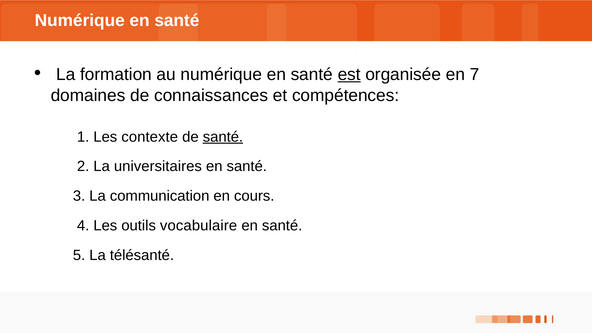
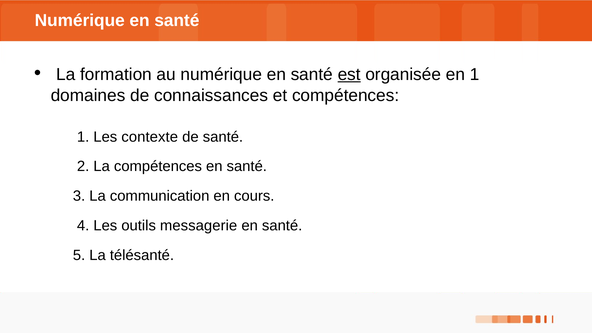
en 7: 7 -> 1
santé at (223, 137) underline: present -> none
La universitaires: universitaires -> compétences
vocabulaire: vocabulaire -> messagerie
